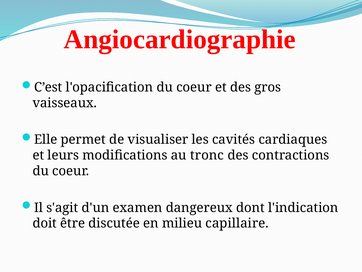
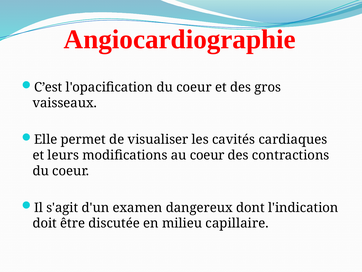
au tronc: tronc -> coeur
